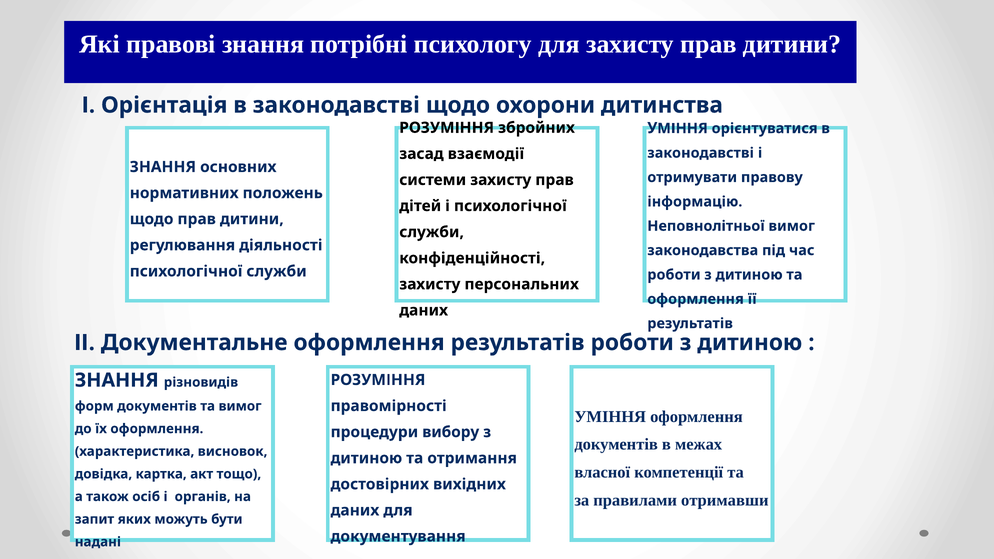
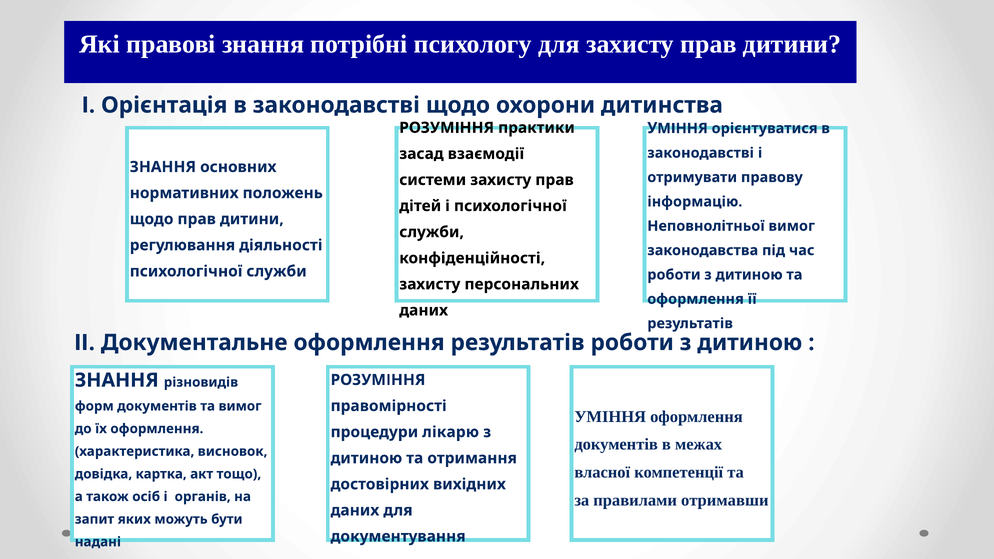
збройних: збройних -> практики
вибору: вибору -> лікарю
